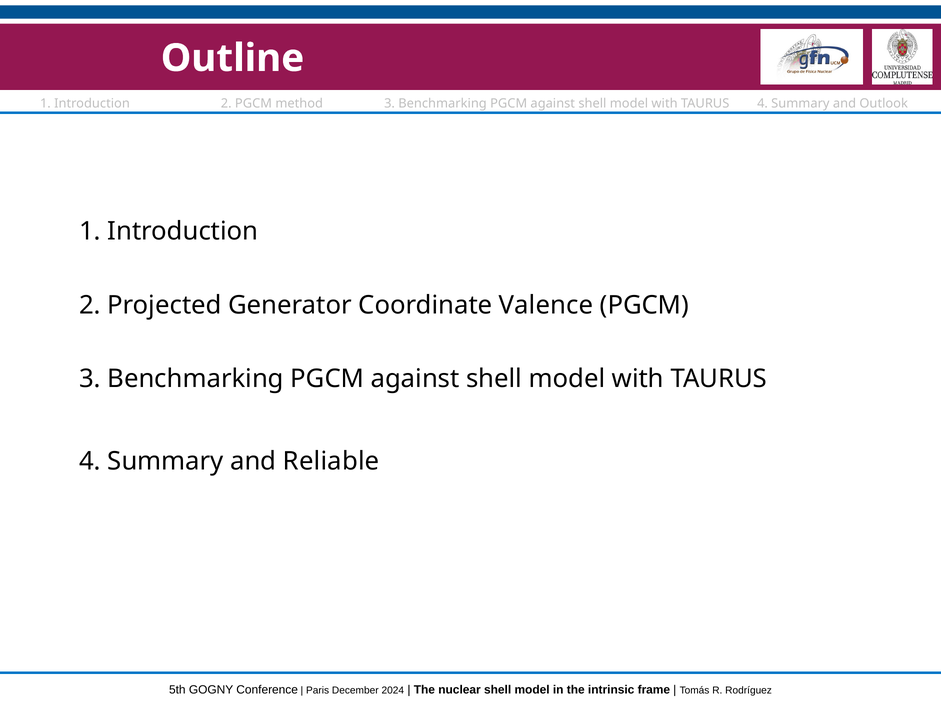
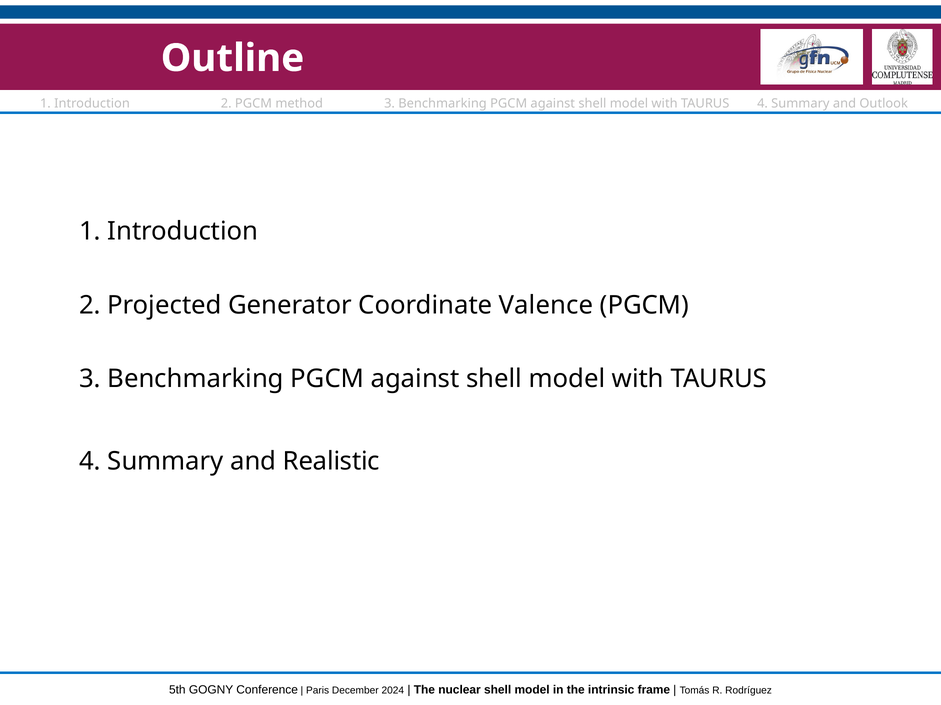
Reliable: Reliable -> Realistic
